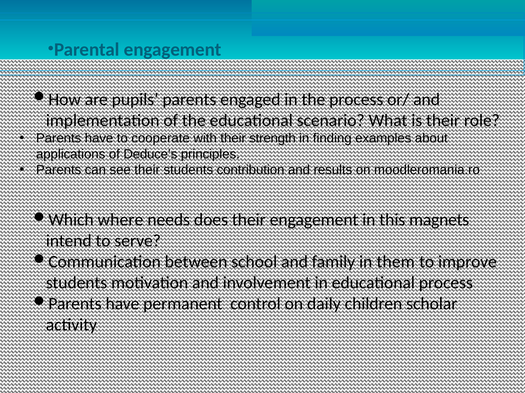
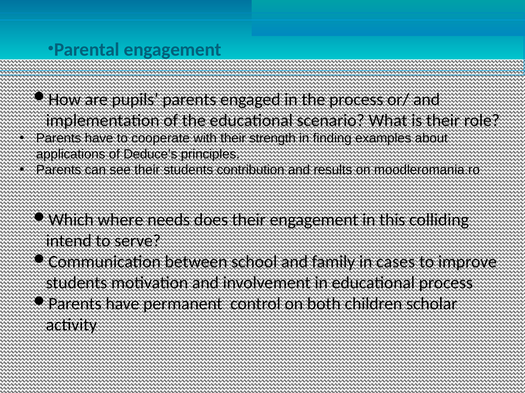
magnets: magnets -> colliding
them: them -> cases
daily: daily -> both
